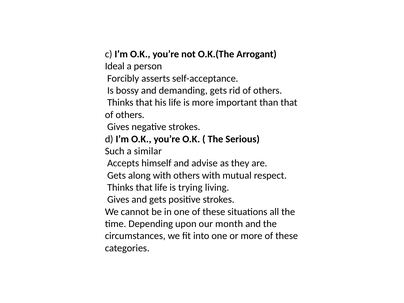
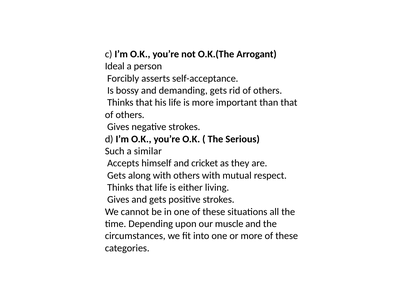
advise: advise -> cricket
trying: trying -> either
month: month -> muscle
